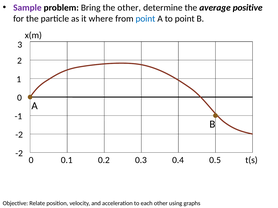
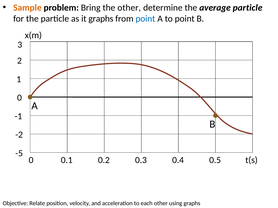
Sample colour: purple -> orange
average positive: positive -> particle
it where: where -> graphs
-2 at (19, 154): -2 -> -5
